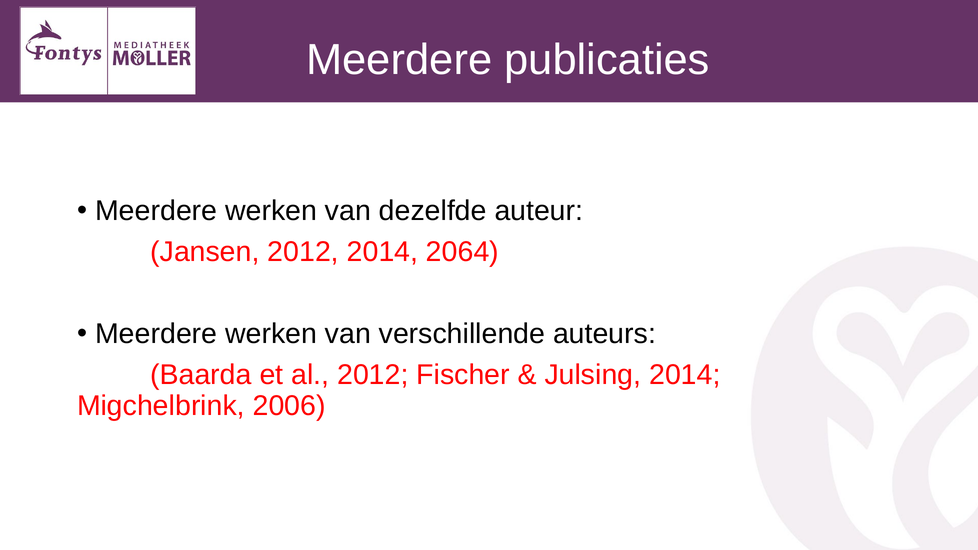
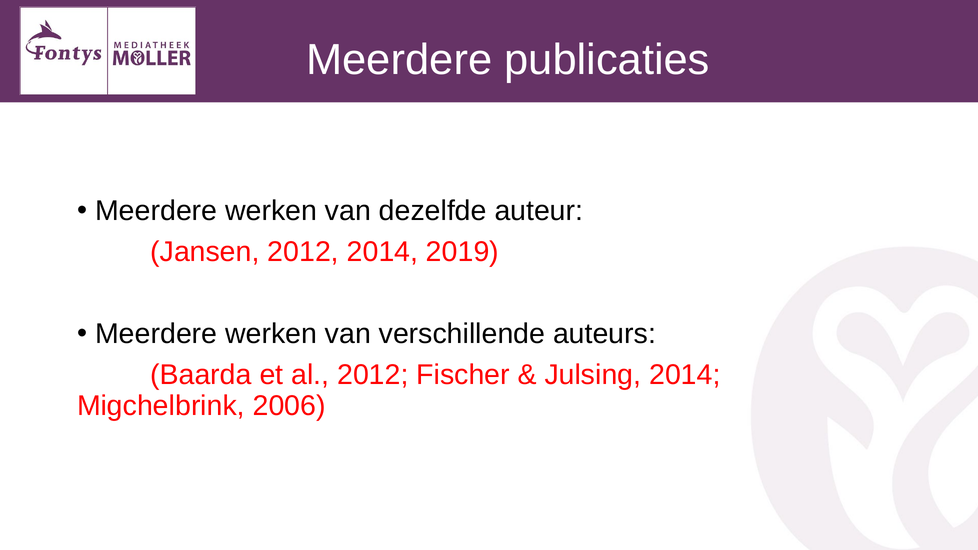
2064: 2064 -> 2019
